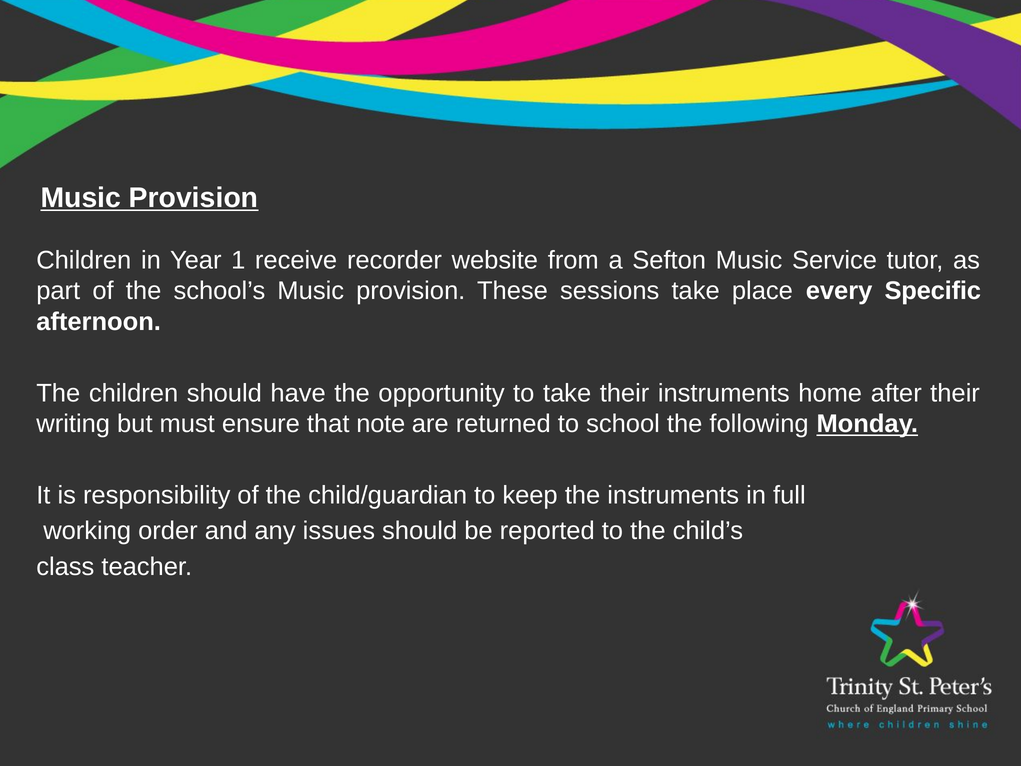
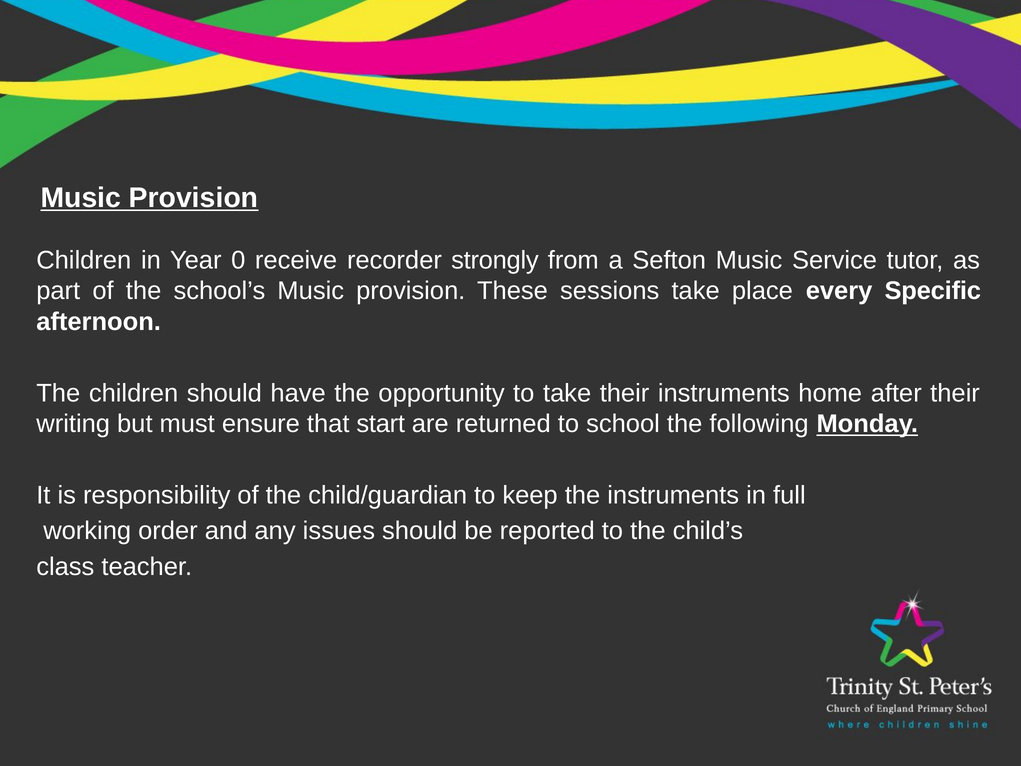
1: 1 -> 0
website: website -> strongly
note: note -> start
